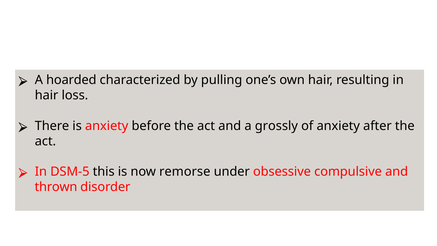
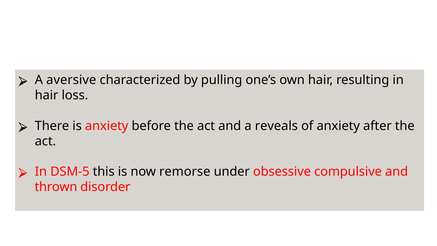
hoarded: hoarded -> aversive
grossly: grossly -> reveals
